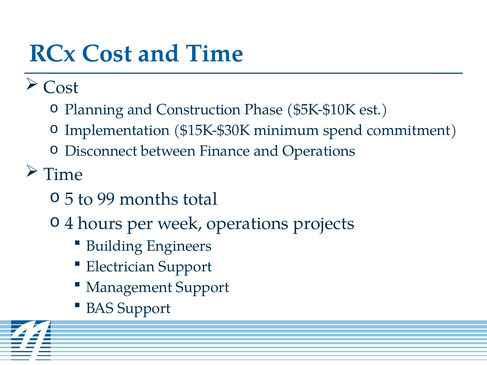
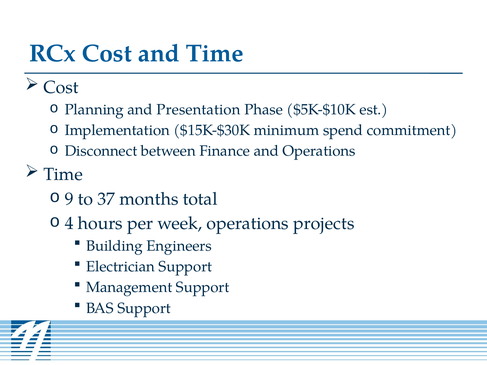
Construction: Construction -> Presentation
5: 5 -> 9
99: 99 -> 37
